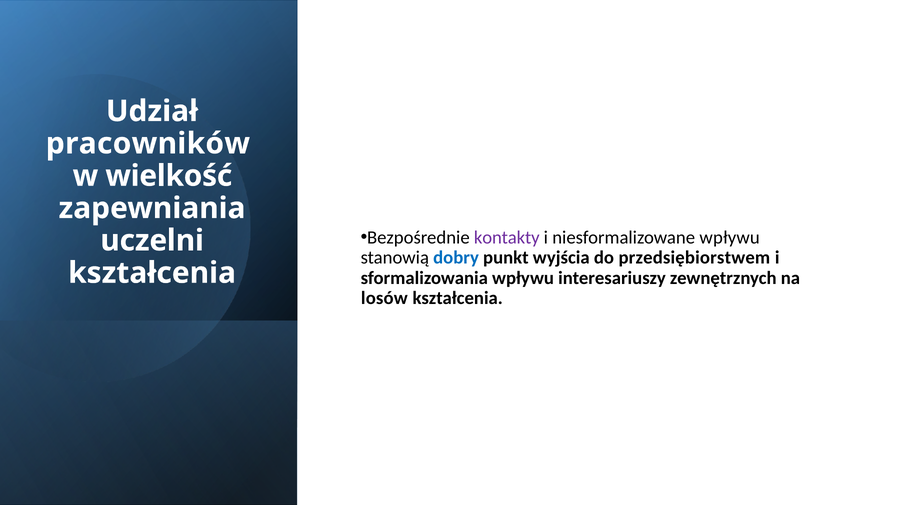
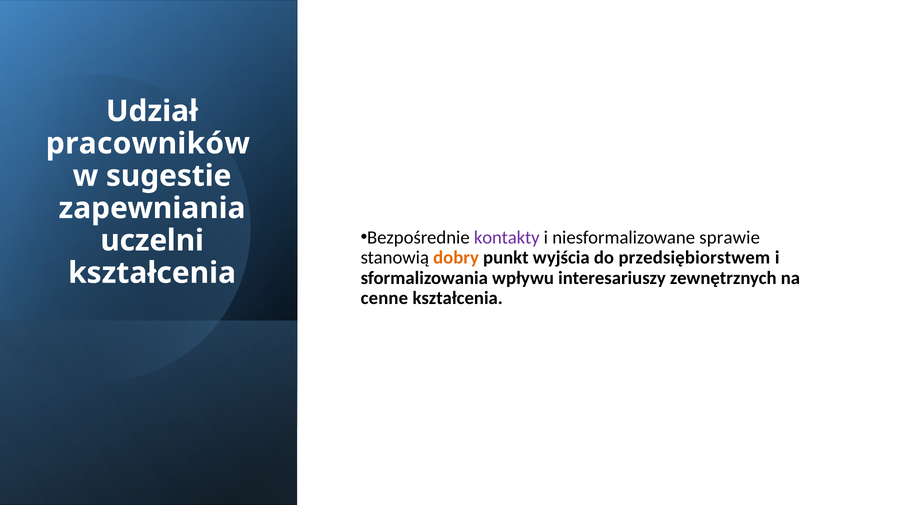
wielkość: wielkość -> sugestie
niesformalizowane wpływu: wpływu -> sprawie
dobry colour: blue -> orange
losów: losów -> cenne
